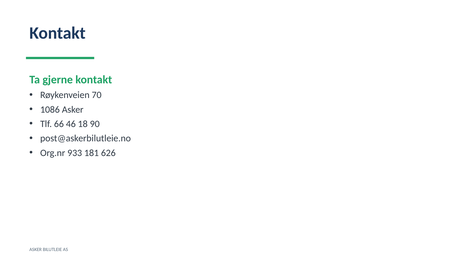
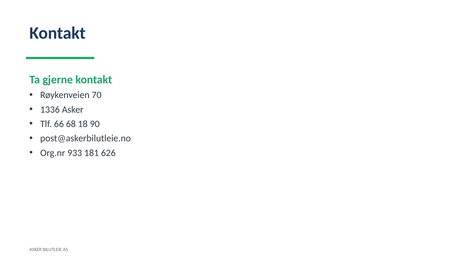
1086: 1086 -> 1336
46: 46 -> 68
